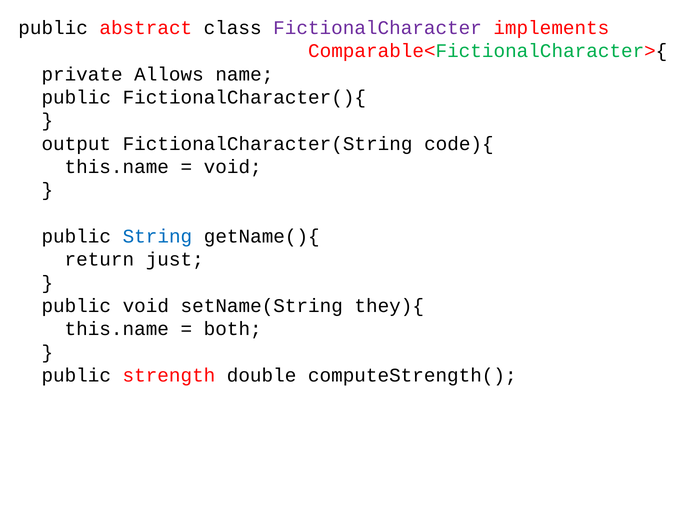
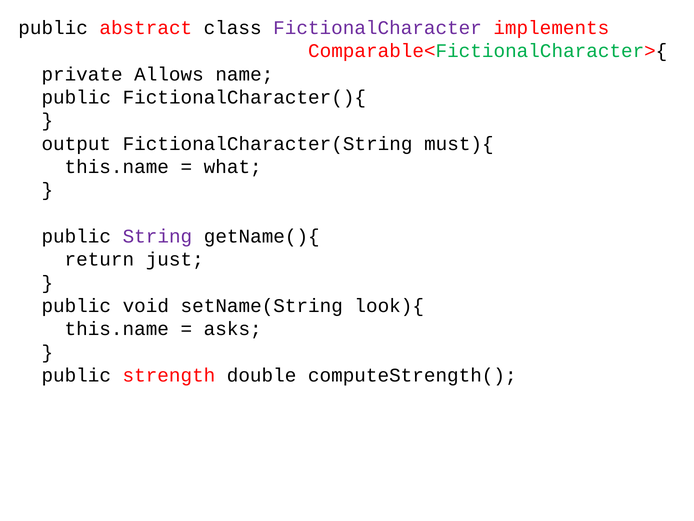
code){: code){ -> must){
void at (233, 167): void -> what
String colour: blue -> purple
they){: they){ -> look){
both: both -> asks
